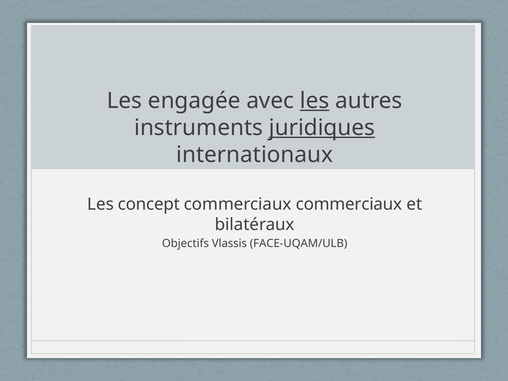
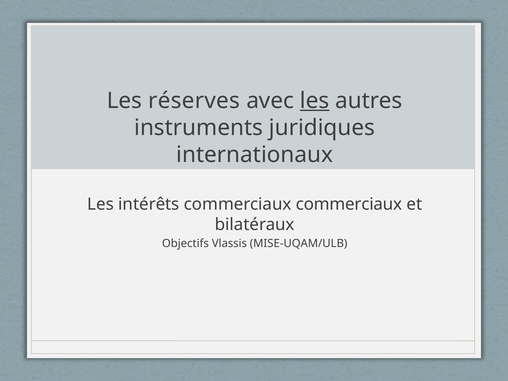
engagée: engagée -> réserves
juridiques underline: present -> none
concept: concept -> intérêts
FACE-UQAM/ULB: FACE-UQAM/ULB -> MISE-UQAM/ULB
